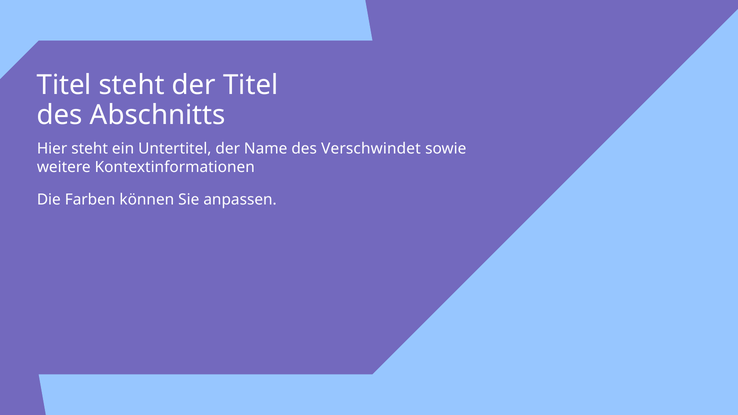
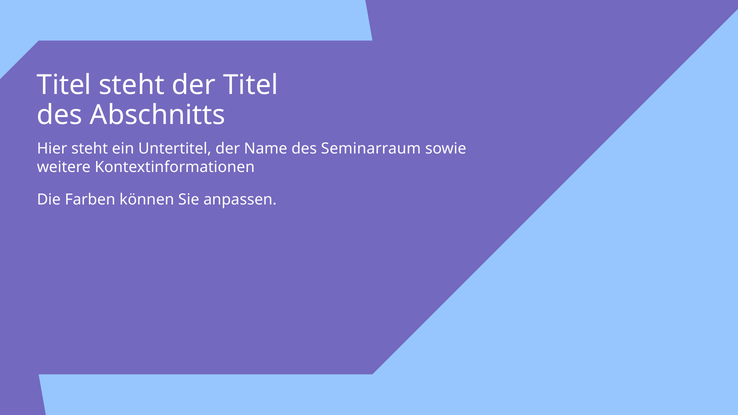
Verschwindet: Verschwindet -> Seminarraum
